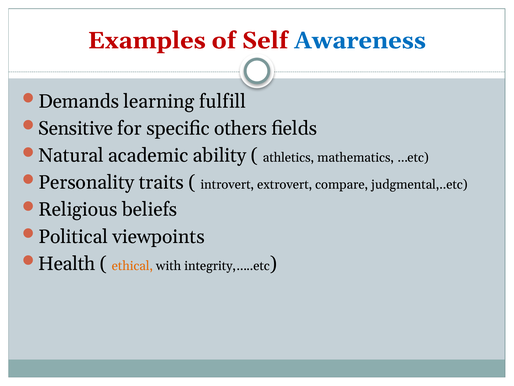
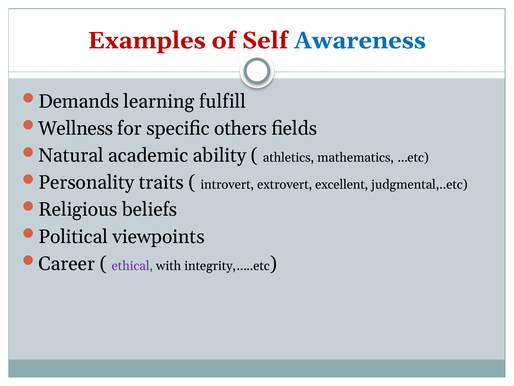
Sensitive: Sensitive -> Wellness
compare: compare -> excellent
Health: Health -> Career
ethical colour: orange -> purple
